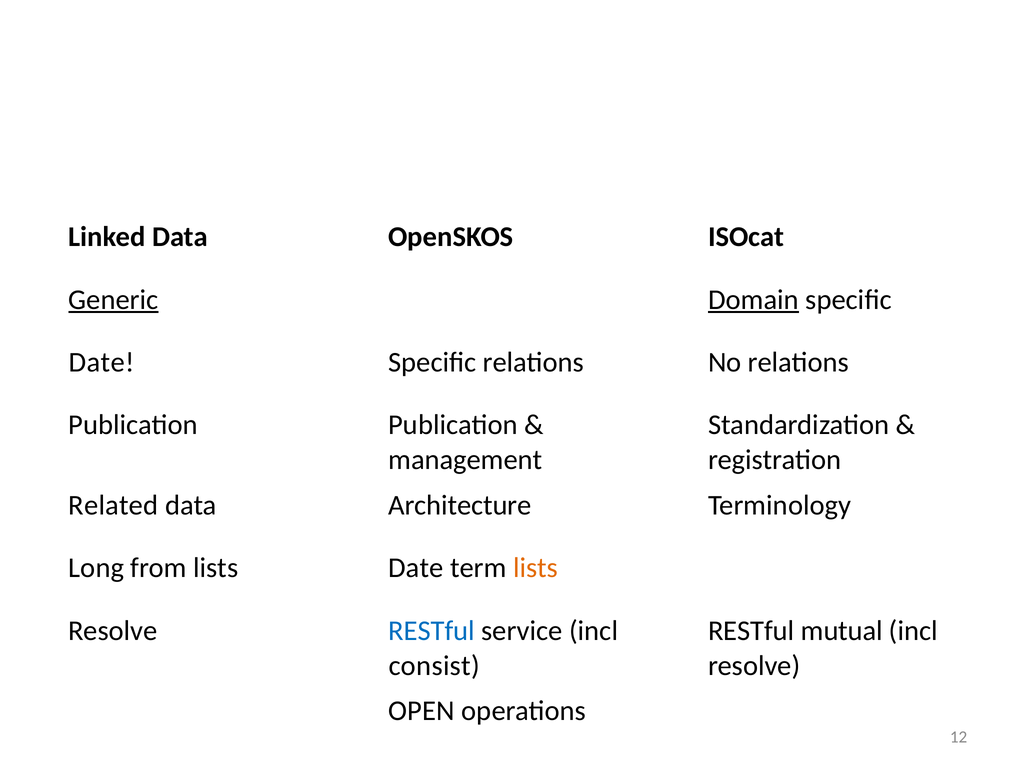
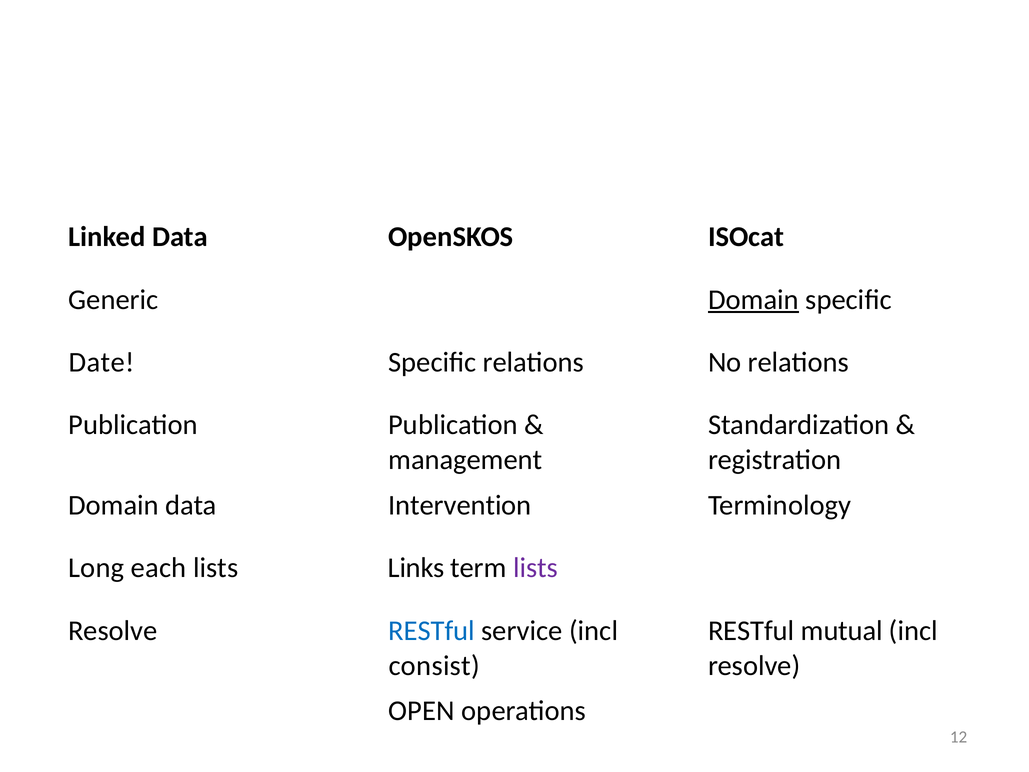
Generic underline: present -> none
Related at (113, 505): Related -> Domain
Architecture: Architecture -> Intervention
from: from -> each
lists Date: Date -> Links
lists at (536, 568) colour: orange -> purple
